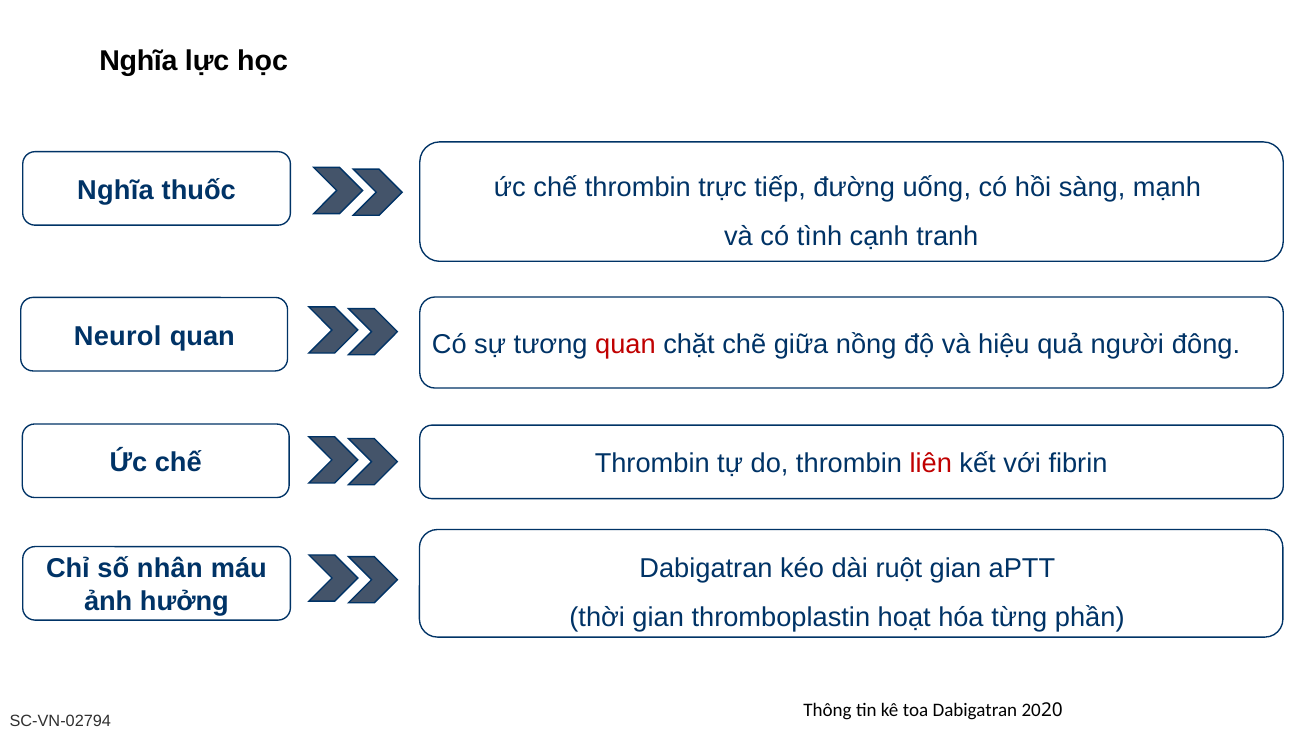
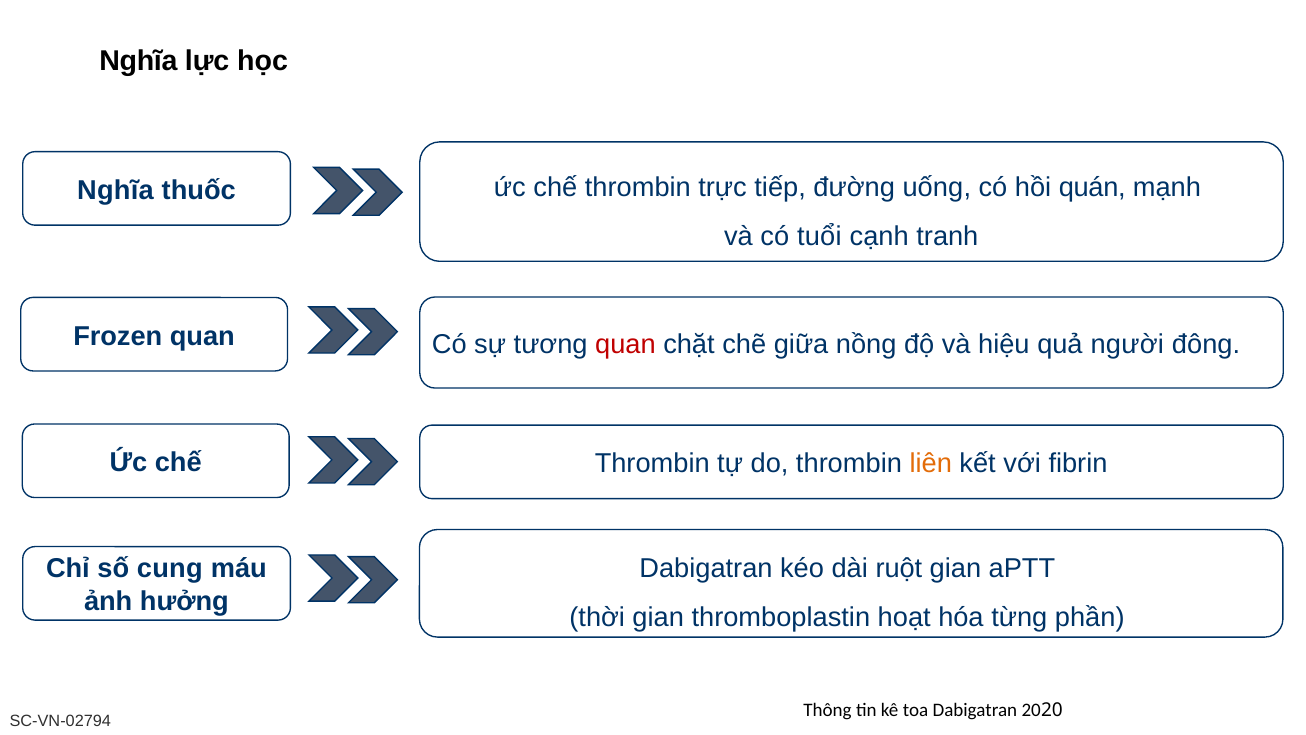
sàng: sàng -> quán
tình: tình -> tuổi
Neurol: Neurol -> Frozen
liên colour: red -> orange
nhân: nhân -> cung
